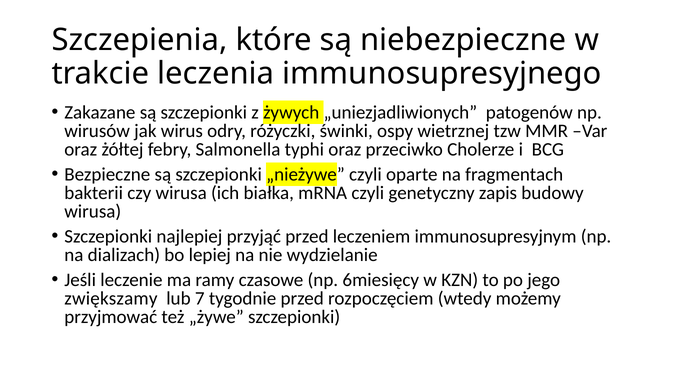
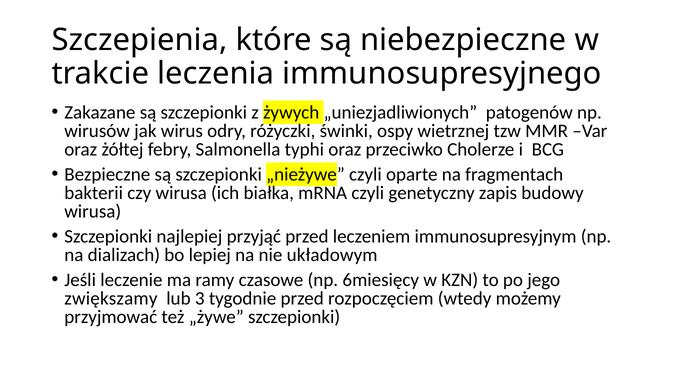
wydzielanie: wydzielanie -> układowym
7: 7 -> 3
